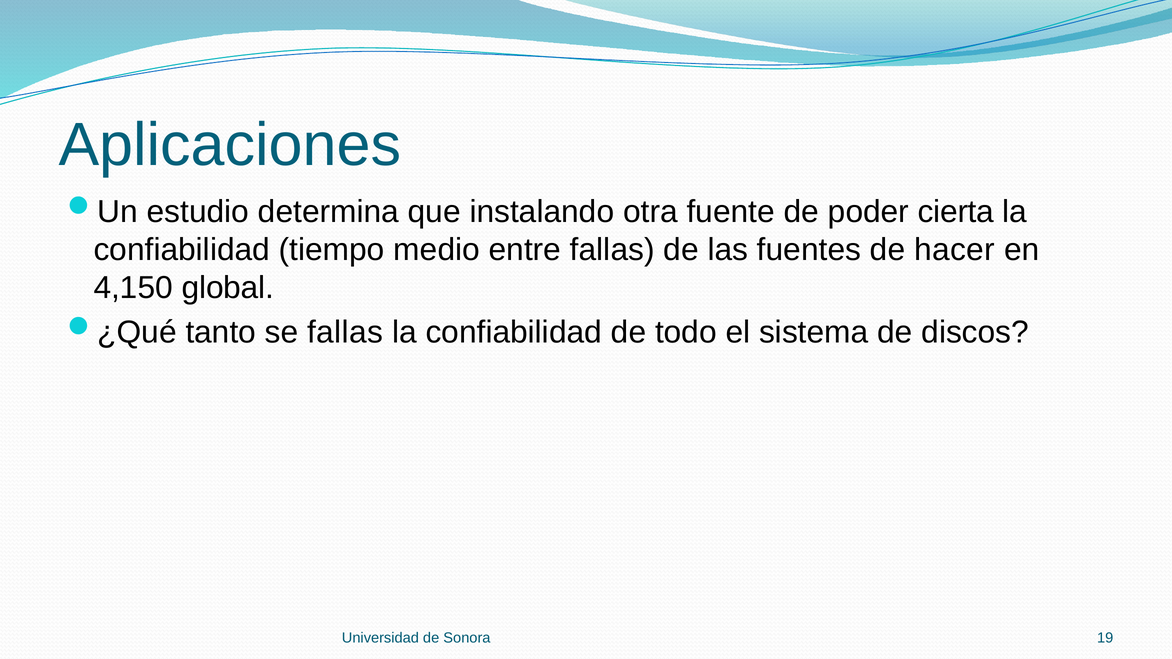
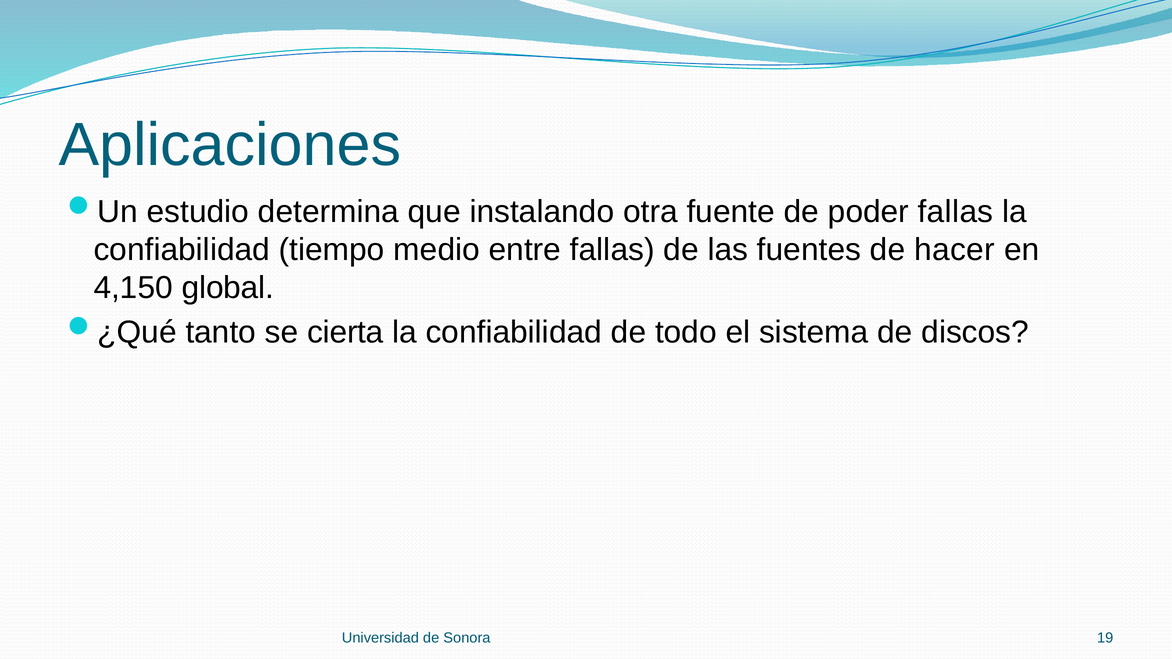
poder cierta: cierta -> fallas
se fallas: fallas -> cierta
